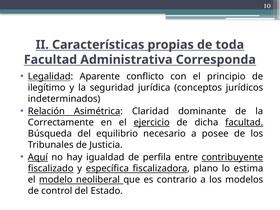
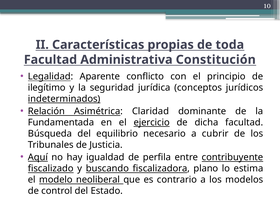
Corresponda: Corresponda -> Constitución
indeterminados underline: none -> present
Correctamente: Correctamente -> Fundamentada
facultad at (244, 122) underline: present -> none
posee: posee -> cubrir
específica: específica -> buscando
